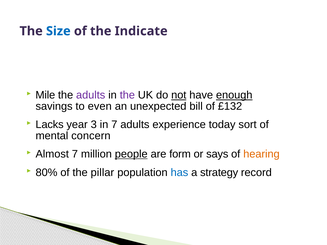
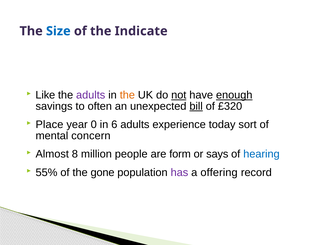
Mile: Mile -> Like
the at (127, 95) colour: purple -> orange
even: even -> often
bill underline: none -> present
£132: £132 -> £320
Lacks: Lacks -> Place
3: 3 -> 0
in 7: 7 -> 6
Almost 7: 7 -> 8
people underline: present -> none
hearing colour: orange -> blue
80%: 80% -> 55%
pillar: pillar -> gone
has colour: blue -> purple
strategy: strategy -> offering
